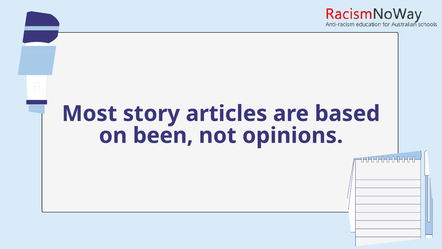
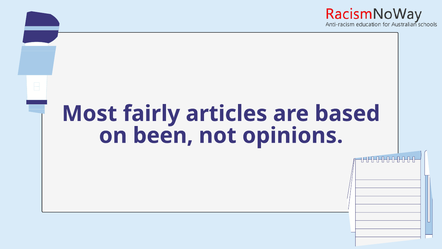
story: story -> fairly
